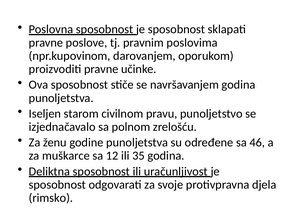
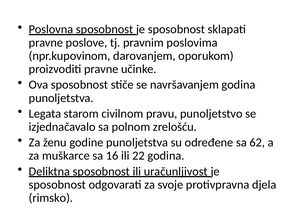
Iseljen: Iseljen -> Legata
46: 46 -> 62
12: 12 -> 16
35: 35 -> 22
